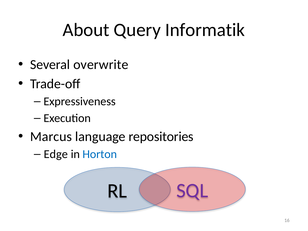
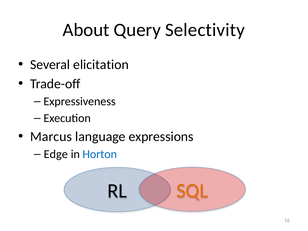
Informatik: Informatik -> Selectivity
overwrite: overwrite -> elicitation
repositories: repositories -> expressions
SQL colour: purple -> orange
